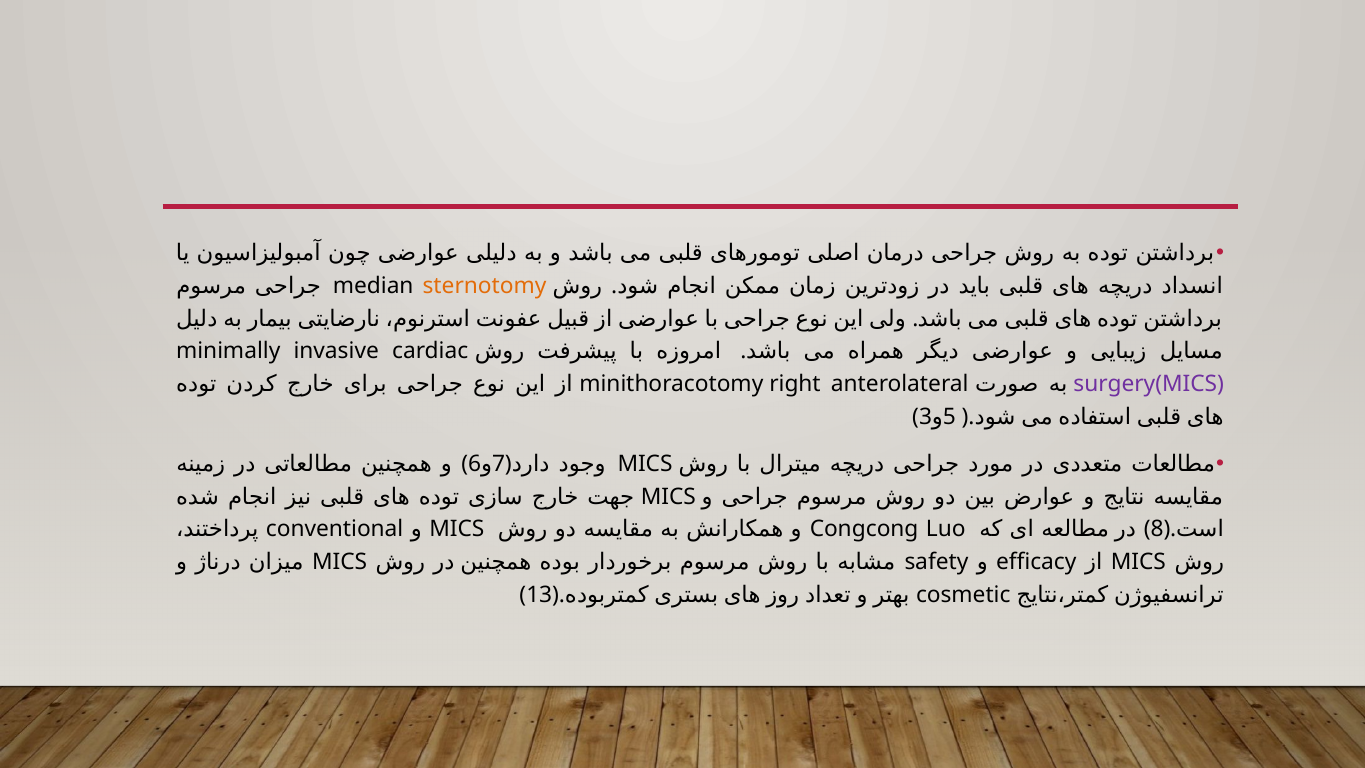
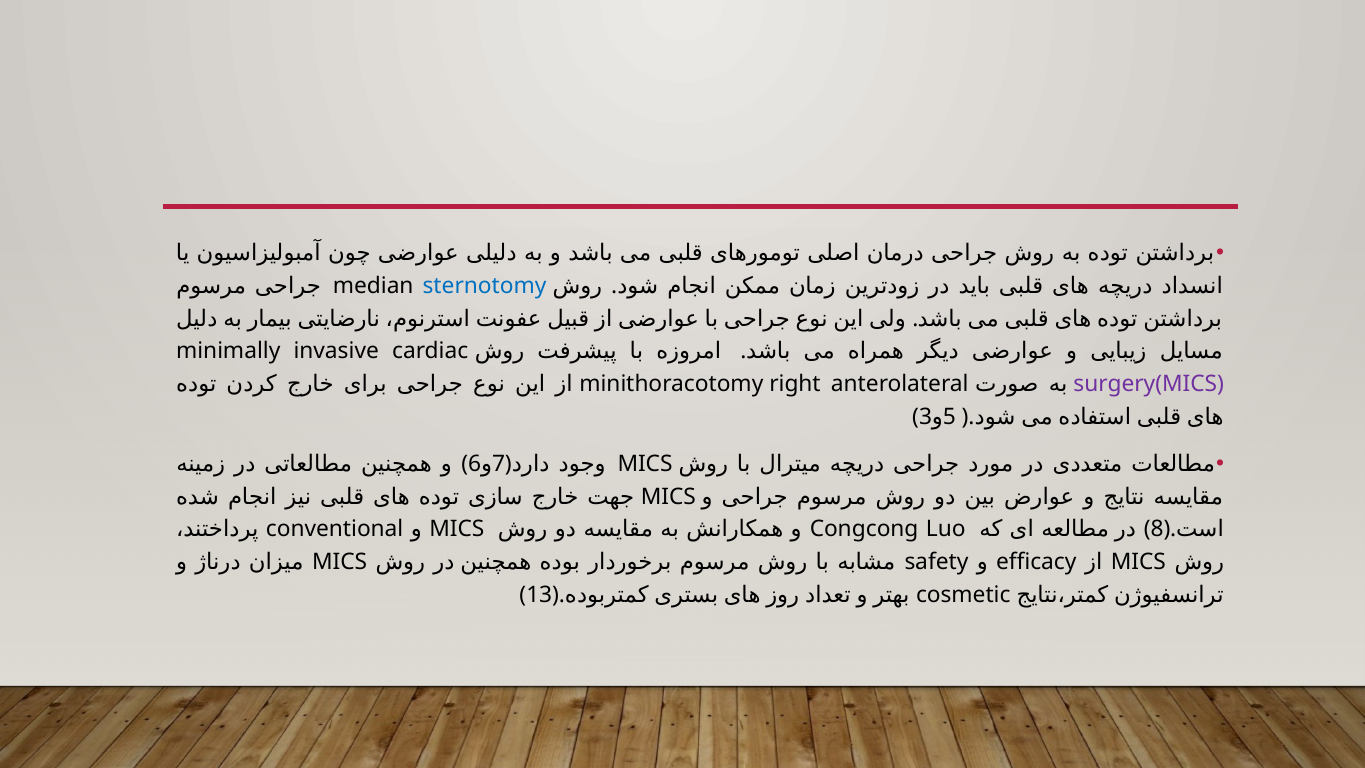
sternotomy colour: orange -> blue
